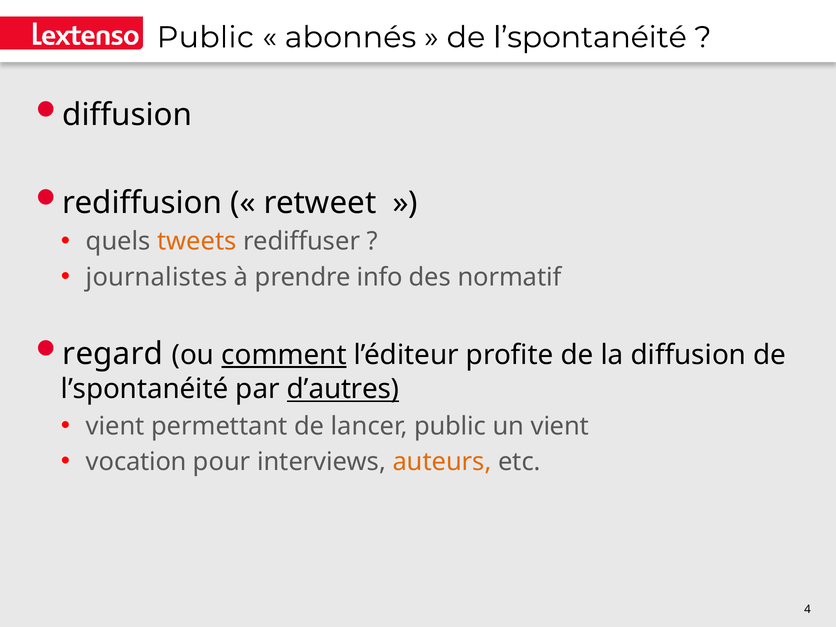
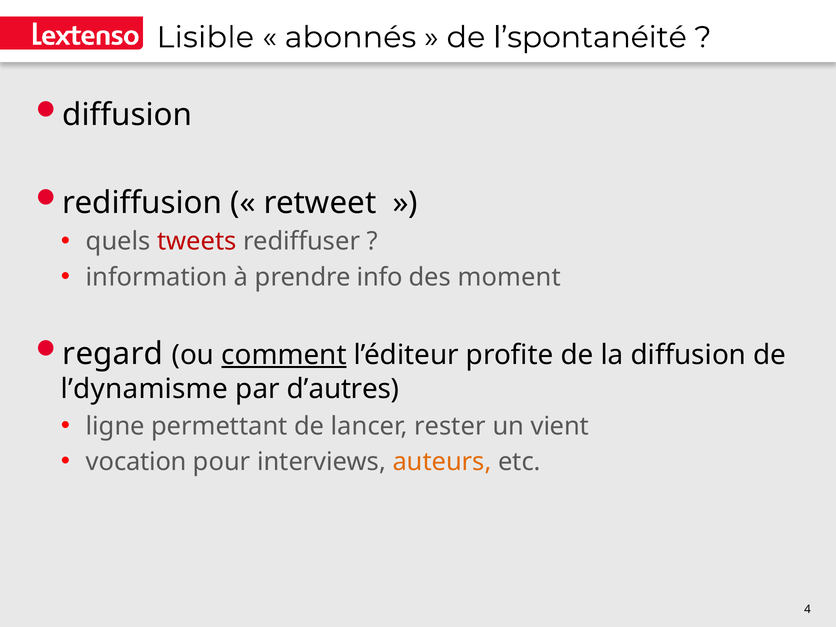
Public at (205, 37): Public -> Lisible
tweets colour: orange -> red
journalistes: journalistes -> information
normatif: normatif -> moment
l’spontanéité at (145, 389): l’spontanéité -> l’dynamisme
d’autres underline: present -> none
vient at (115, 426): vient -> ligne
lancer public: public -> rester
